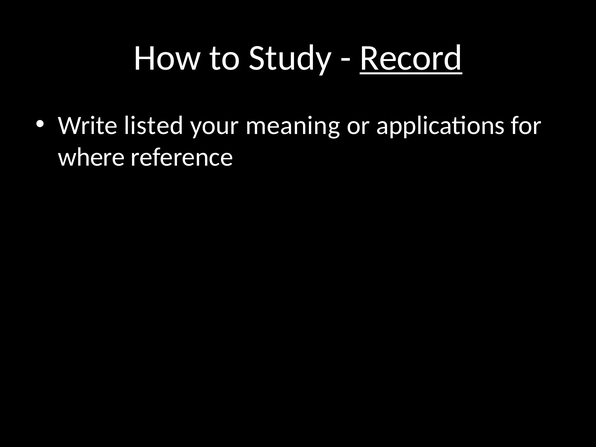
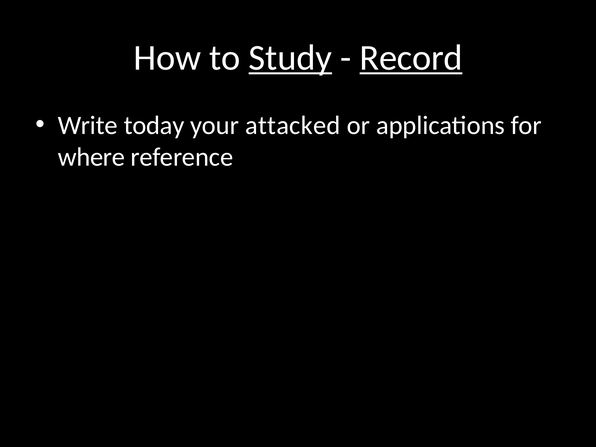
Study underline: none -> present
listed: listed -> today
meaning: meaning -> attacked
